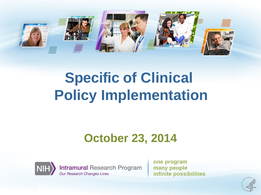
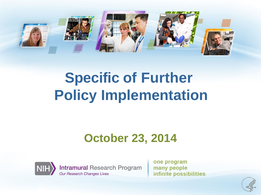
Clinical: Clinical -> Further
